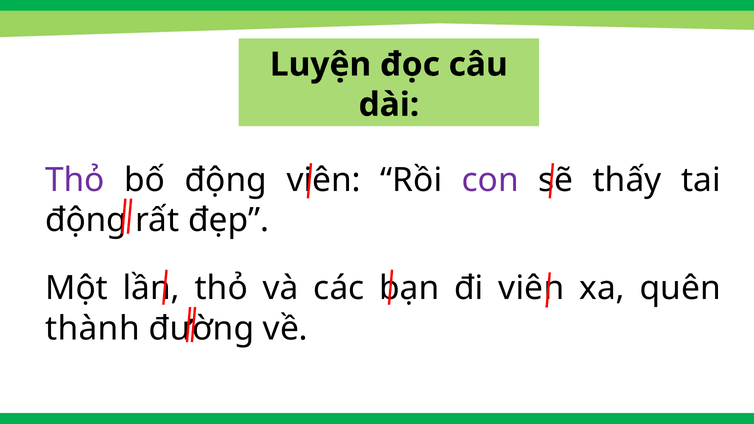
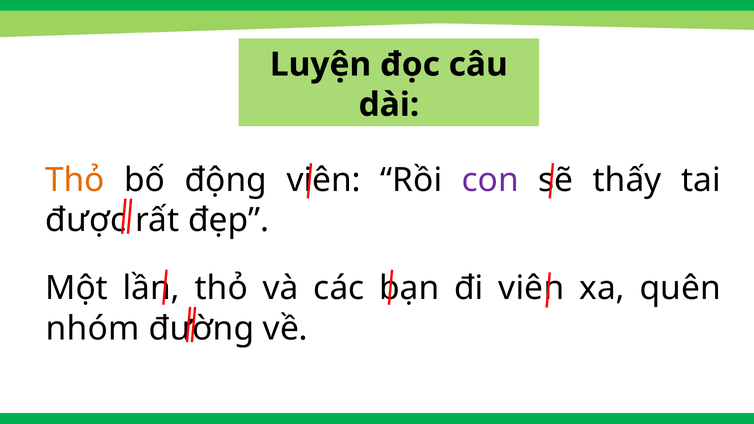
Thỏ at (75, 180) colour: purple -> orange
động at (86, 220): động -> được
thành: thành -> nhóm
